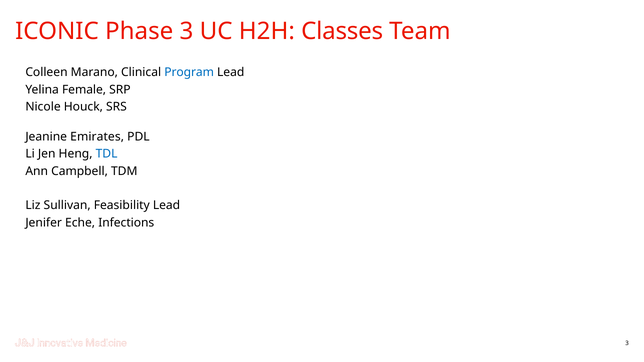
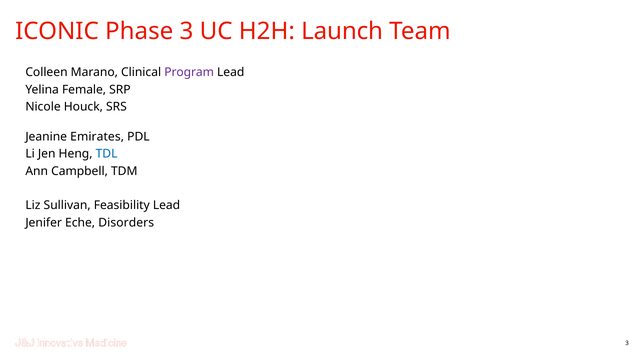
Classes: Classes -> Launch
Program colour: blue -> purple
Infections: Infections -> Disorders
